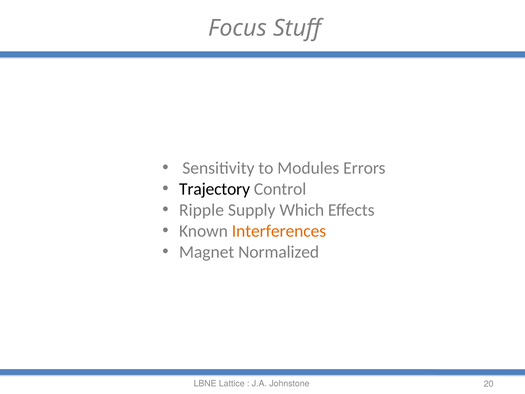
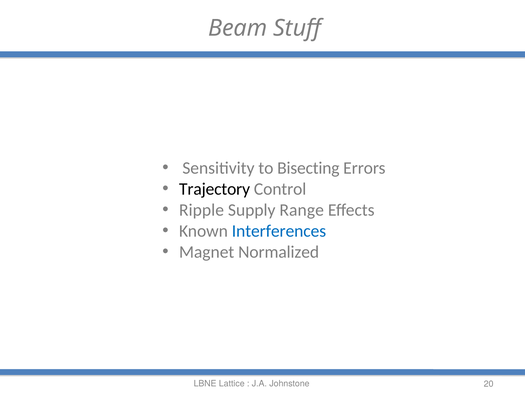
Focus: Focus -> Beam
Modules: Modules -> Bisecting
Which: Which -> Range
Interferences colour: orange -> blue
